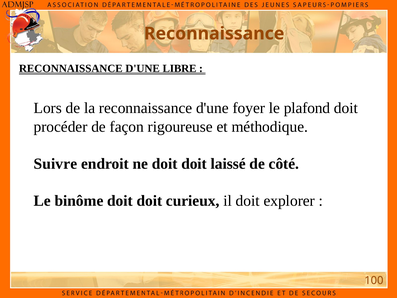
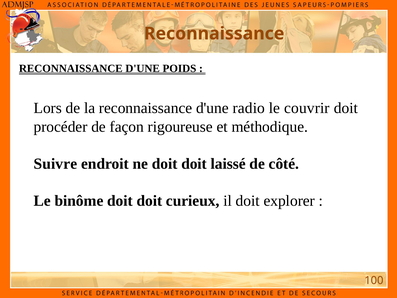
LIBRE: LIBRE -> POIDS
foyer: foyer -> radio
plafond: plafond -> couvrir
